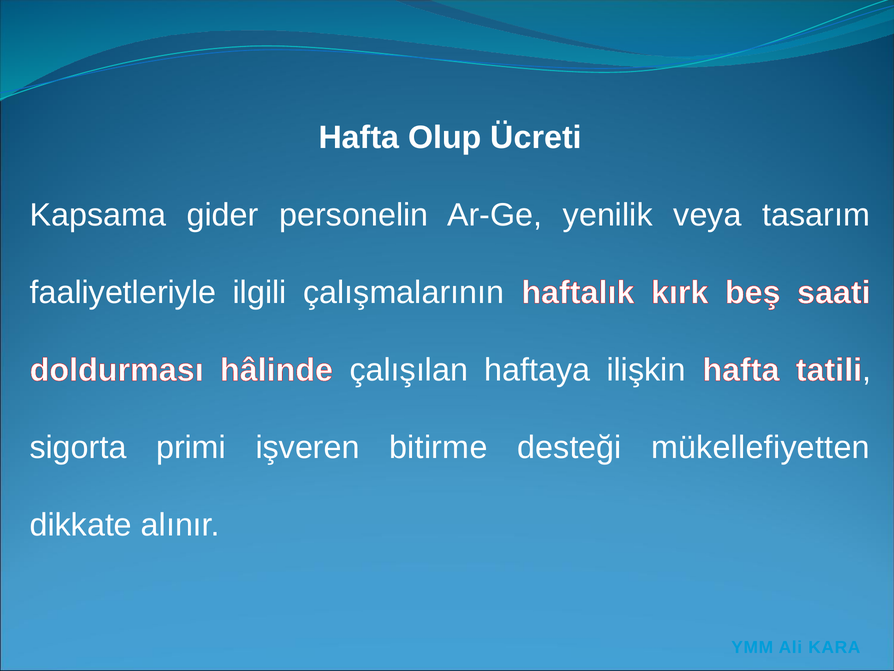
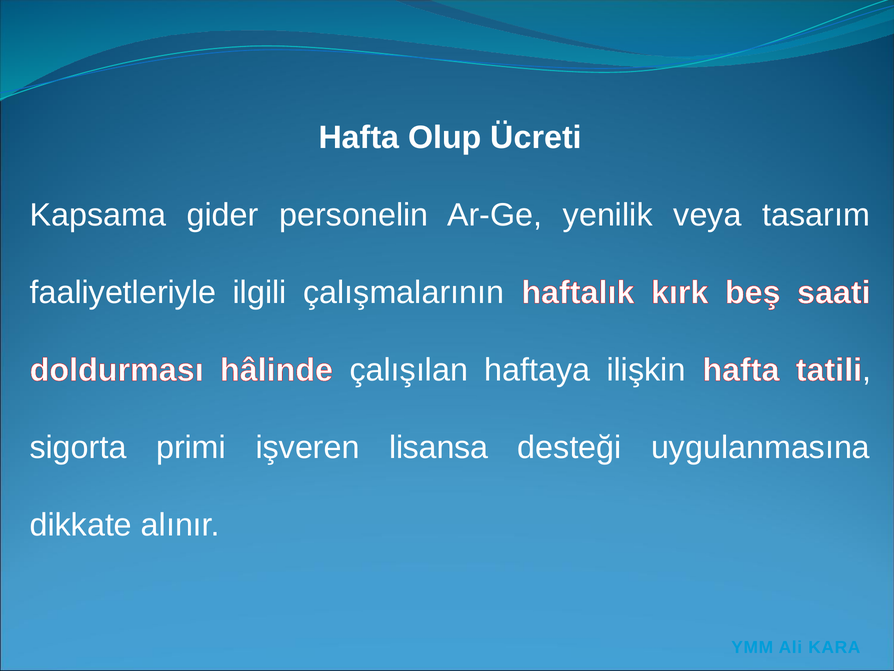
bitirme: bitirme -> lisansa
mükellefiyetten: mükellefiyetten -> uygulanmasına
